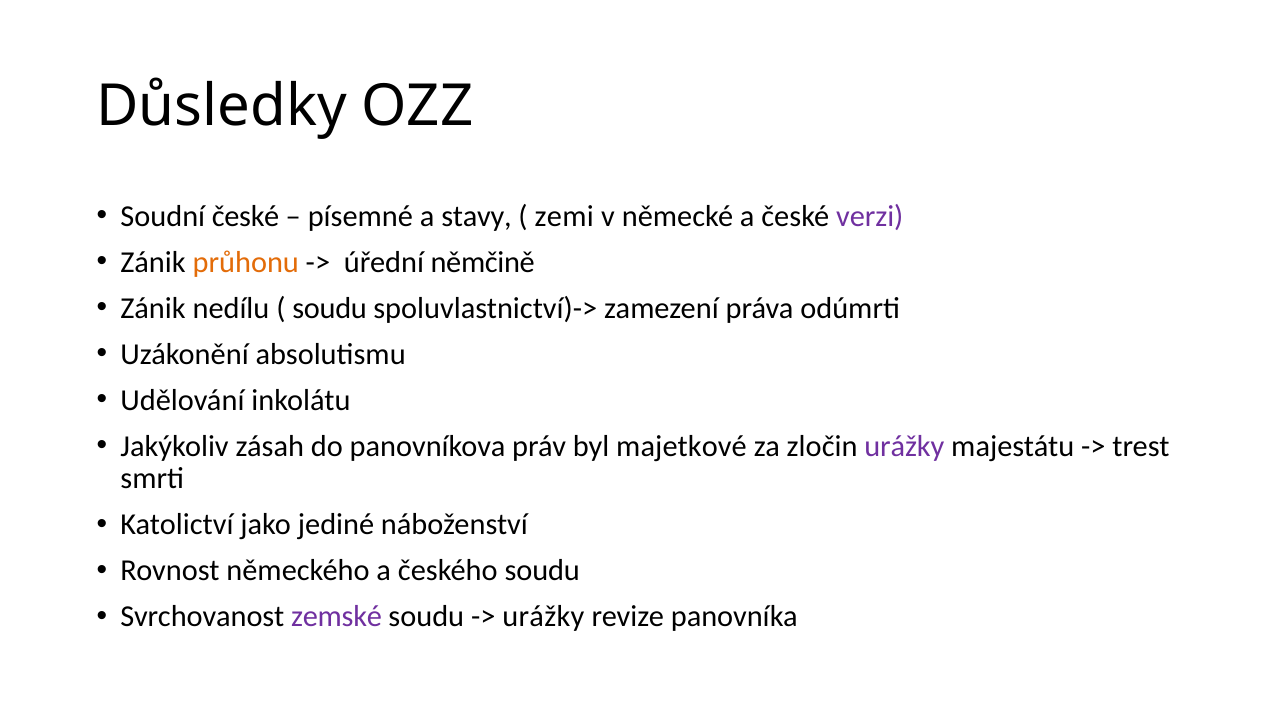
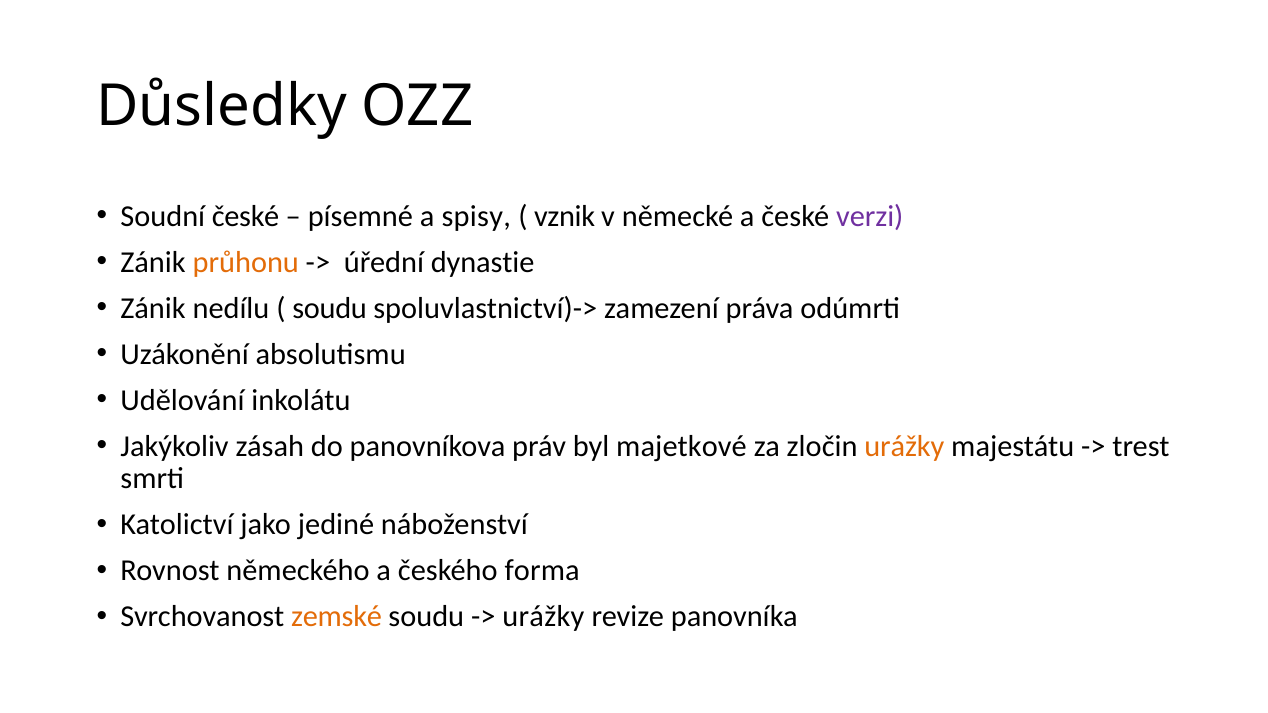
stavy: stavy -> spisy
zemi: zemi -> vznik
němčině: němčině -> dynastie
urážky at (904, 446) colour: purple -> orange
českého soudu: soudu -> forma
zemské colour: purple -> orange
